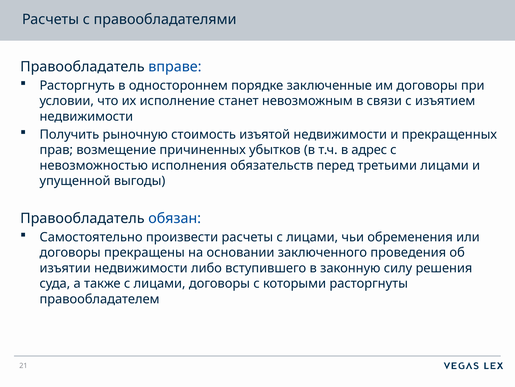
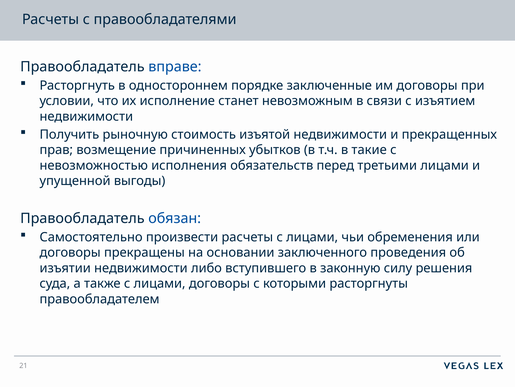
адрес: адрес -> такие
